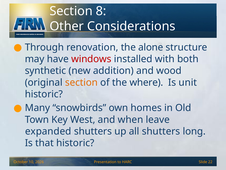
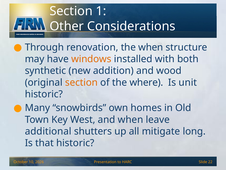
8: 8 -> 1
the alone: alone -> when
windows colour: red -> orange
expanded: expanded -> additional
all shutters: shutters -> mitigate
